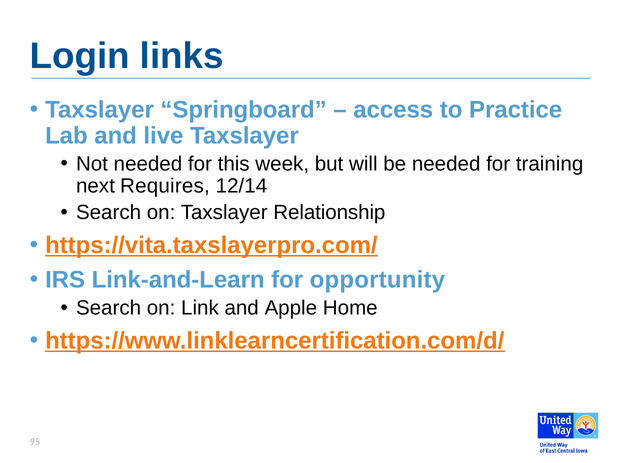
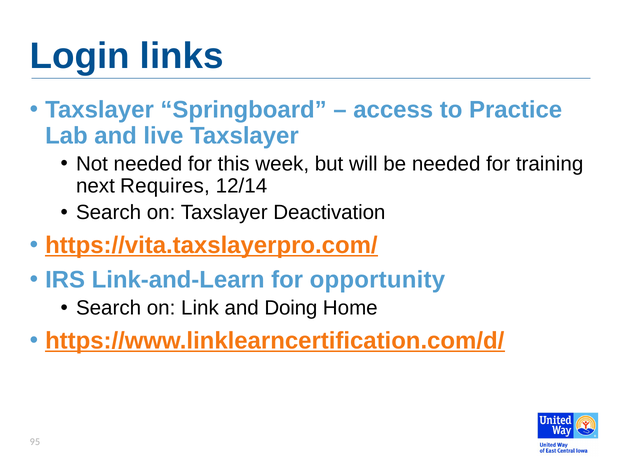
Relationship: Relationship -> Deactivation
Apple: Apple -> Doing
